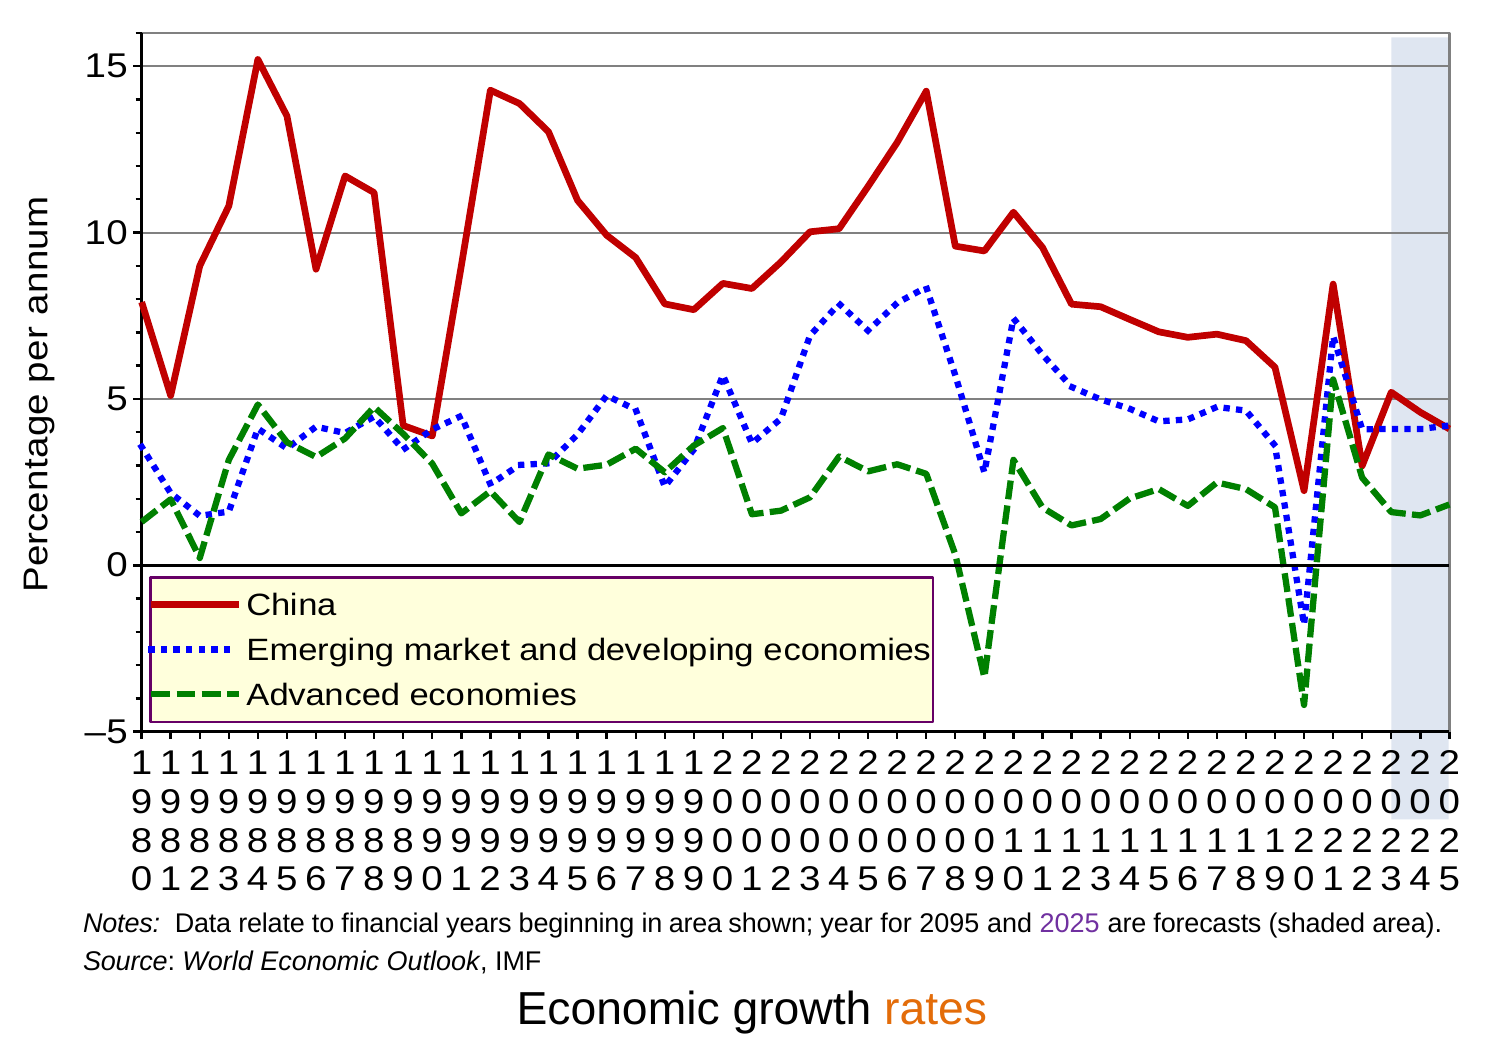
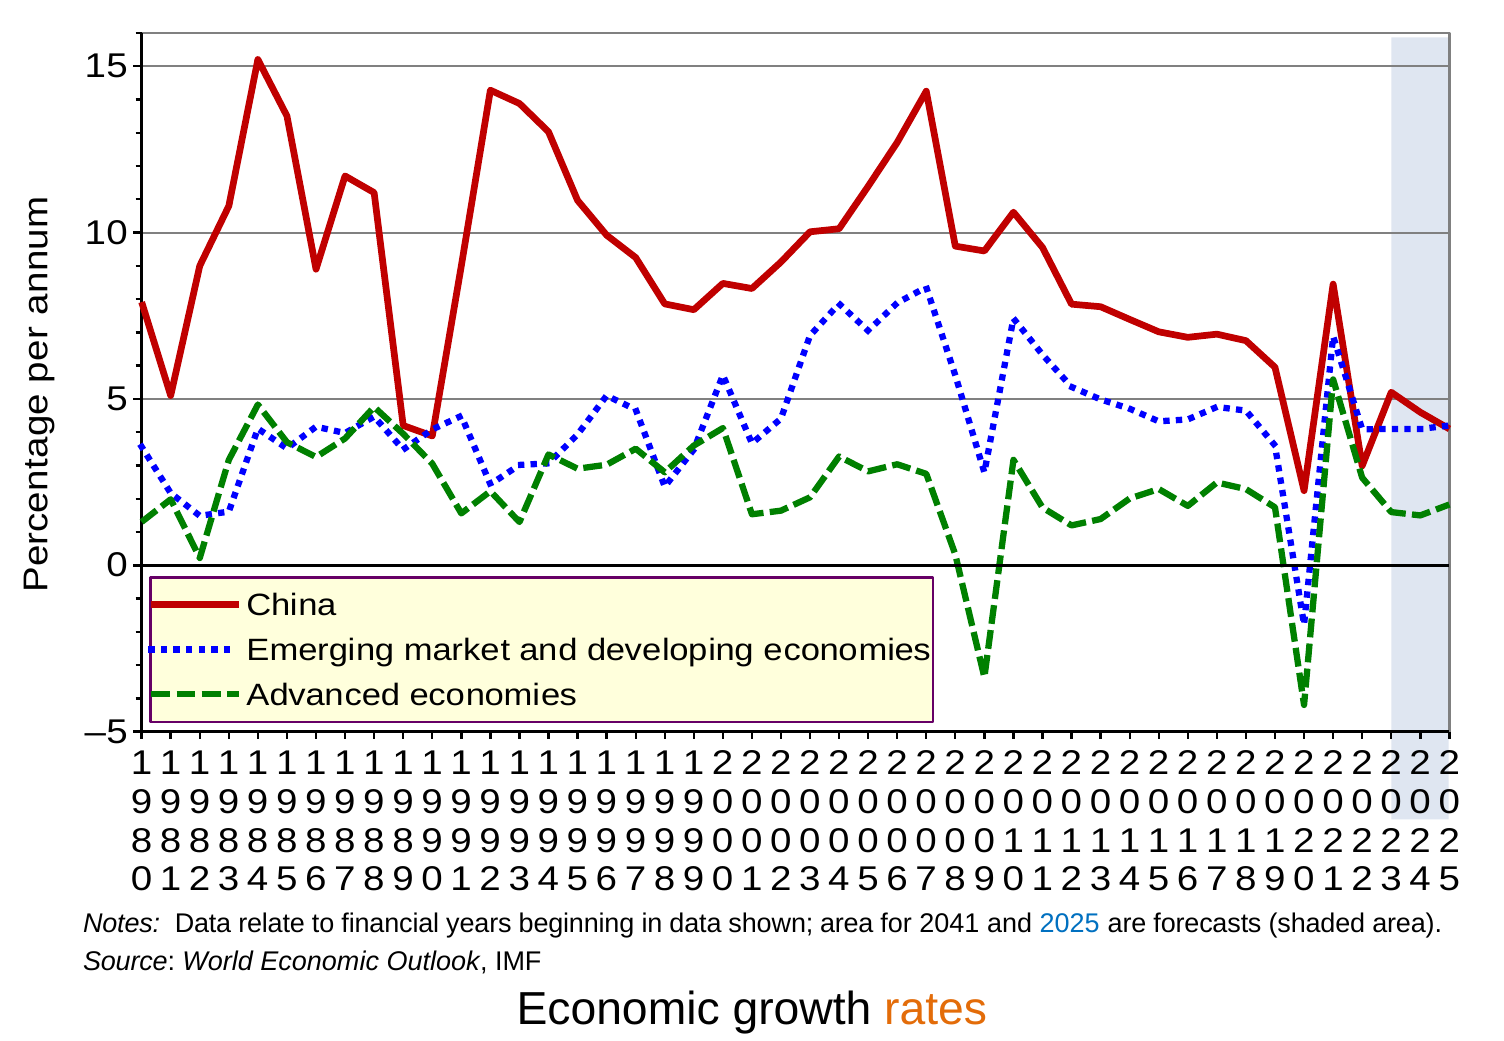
in area: area -> data
shown year: year -> area
2095: 2095 -> 2041
2025 colour: purple -> blue
